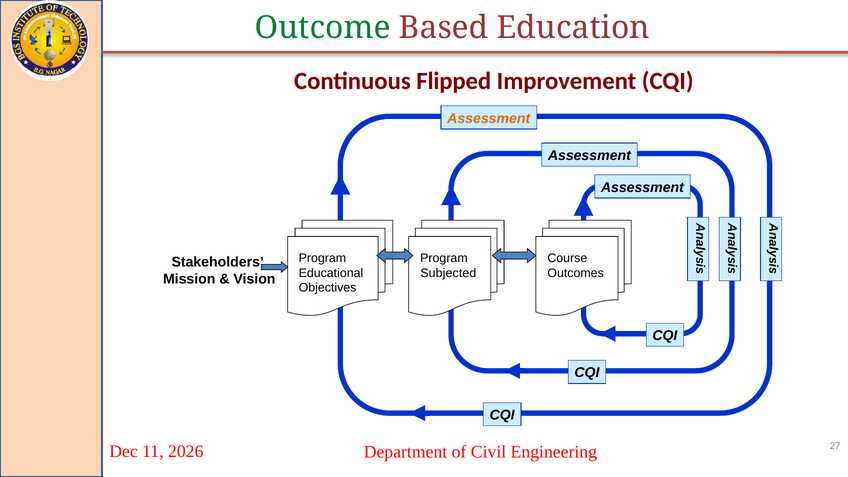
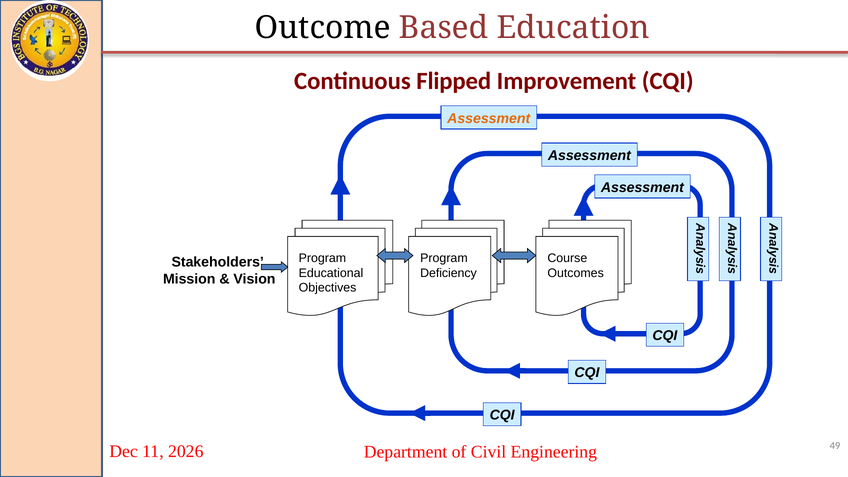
Outcome colour: green -> black
Subjected: Subjected -> Deficiency
27: 27 -> 49
